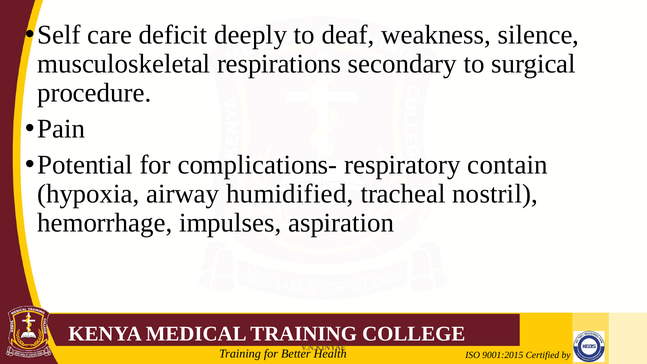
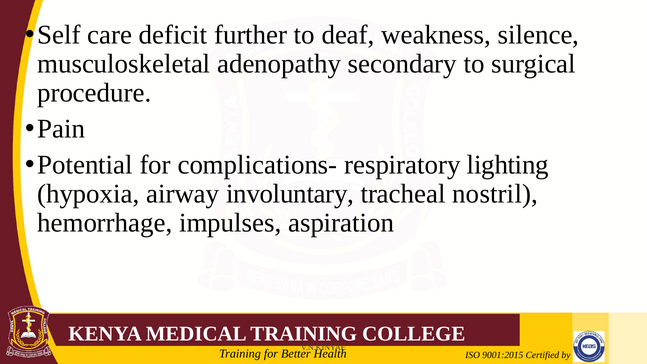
deeply: deeply -> further
respirations: respirations -> adenopathy
contain: contain -> lighting
humidified: humidified -> involuntary
